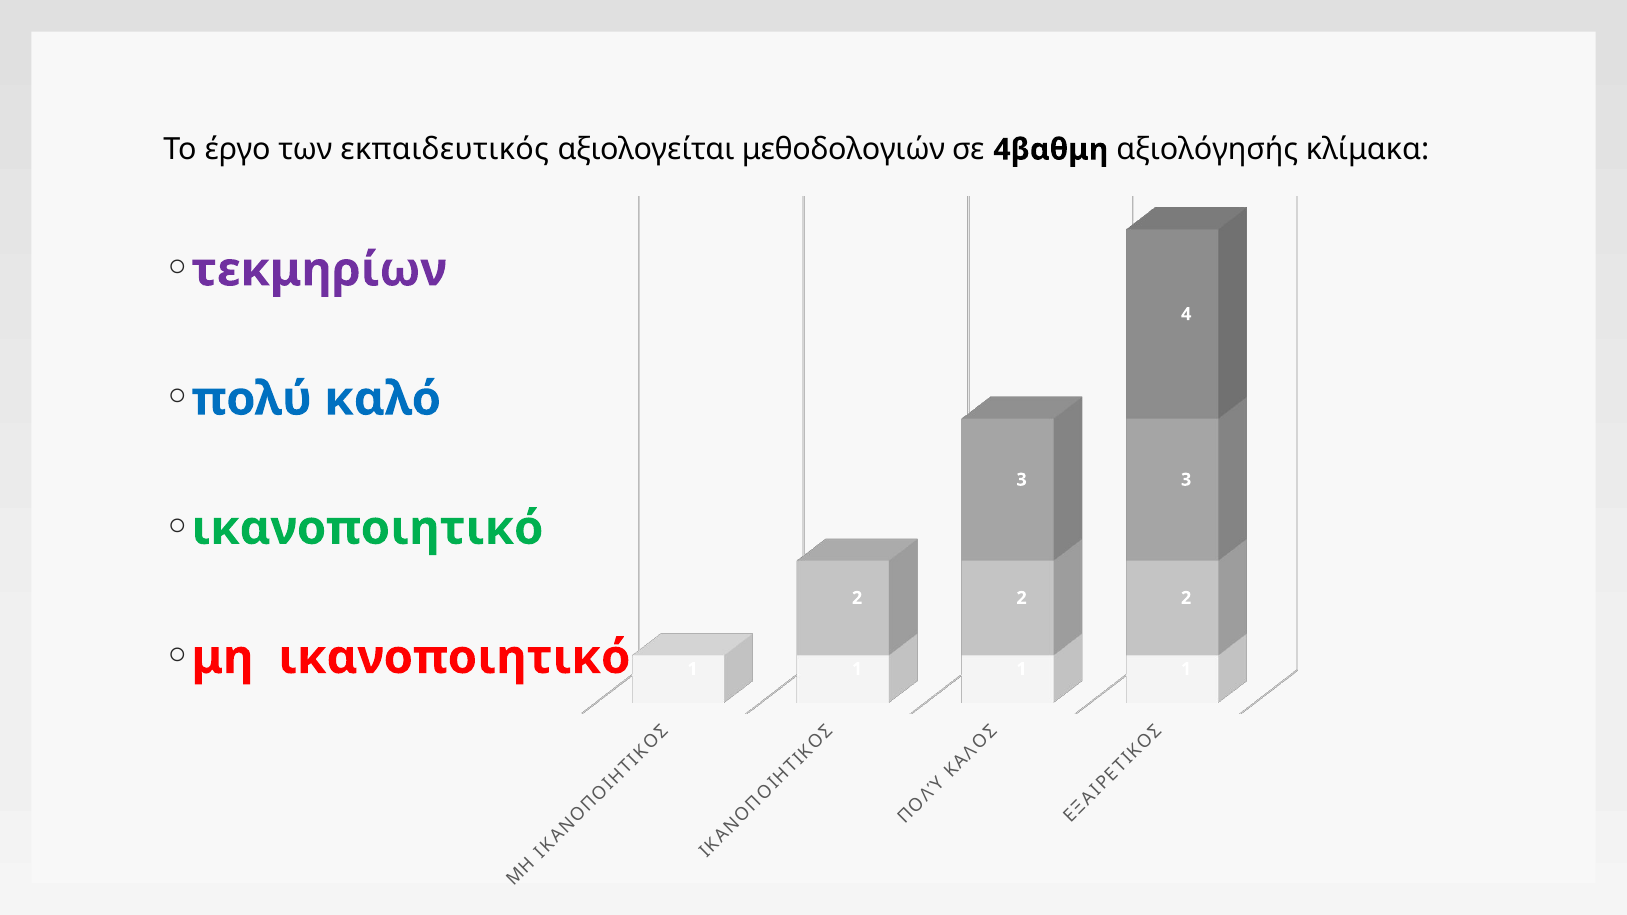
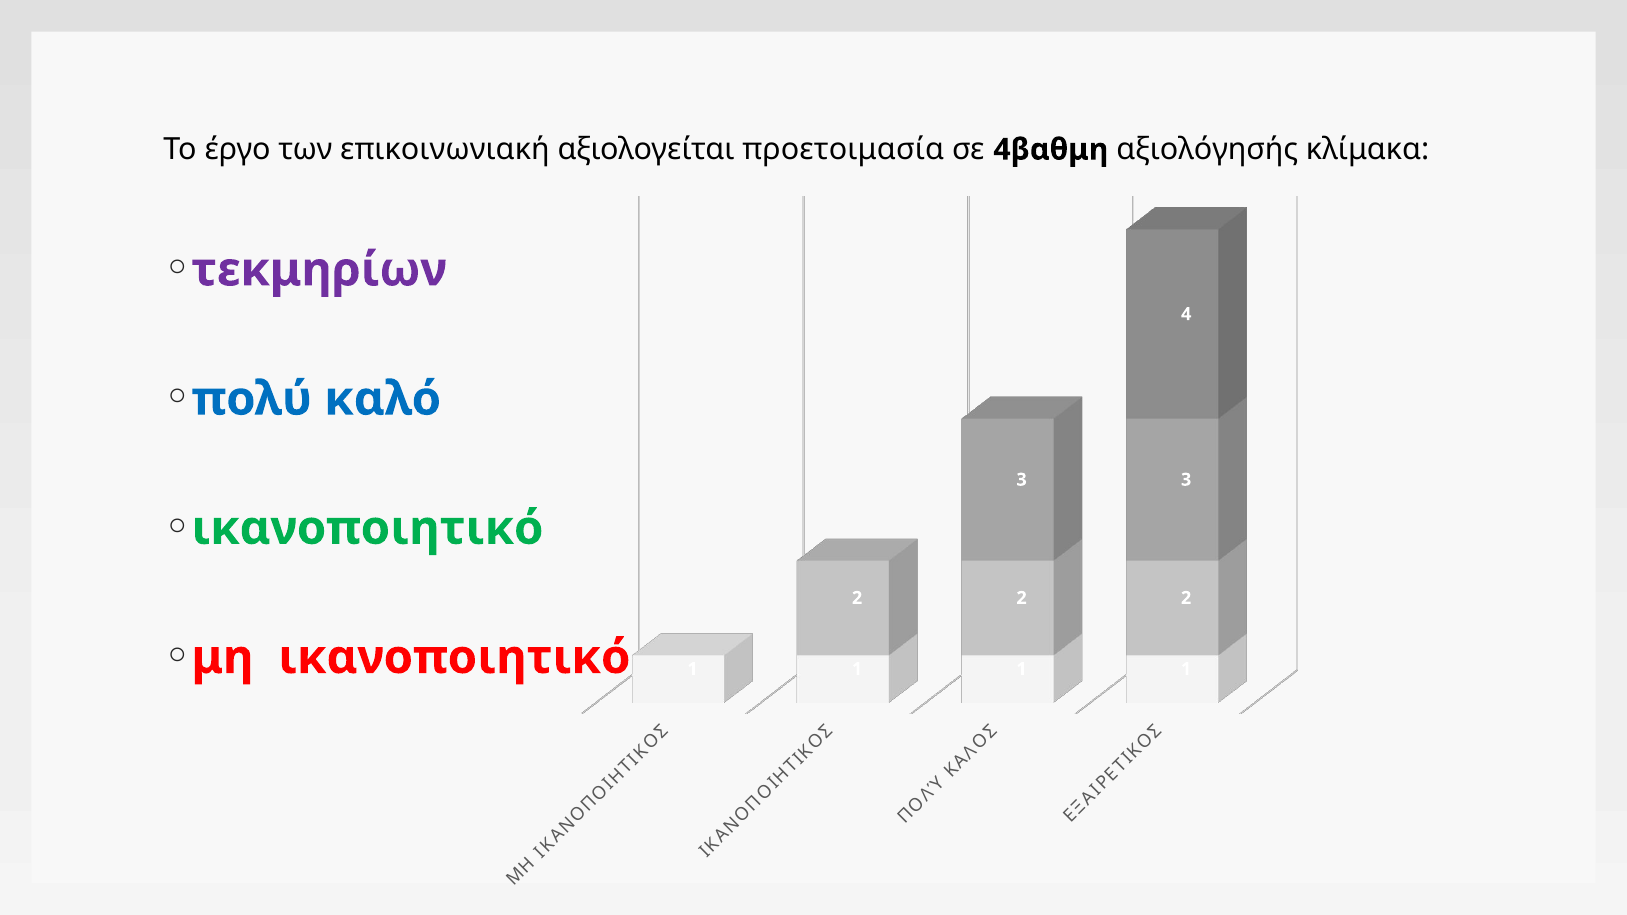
εκπαιδευτικός: εκπαιδευτικός -> επικοινωνιακή
μεθοδολογιών: μεθοδολογιών -> προετοιμασία
